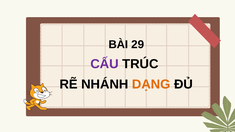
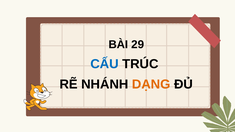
CẤU colour: purple -> blue
